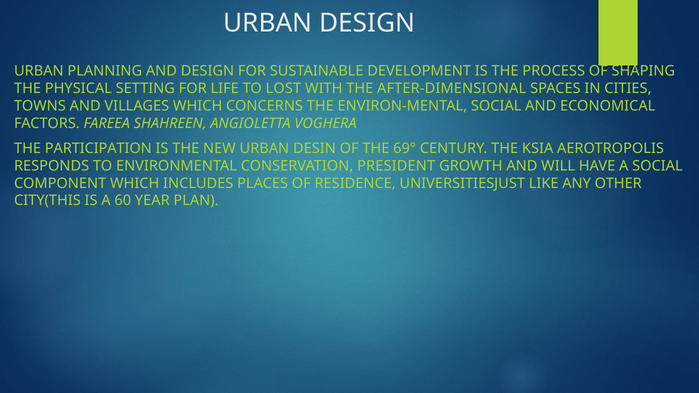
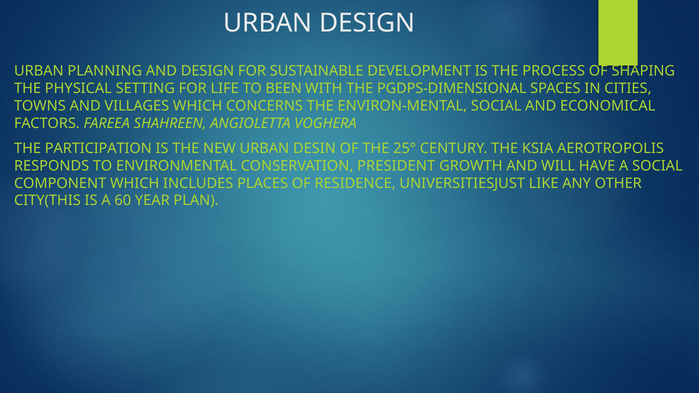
LOST: LOST -> BEEN
AFTER-DIMENSIONAL: AFTER-DIMENSIONAL -> PGDPS-DIMENSIONAL
69°: 69° -> 25°
